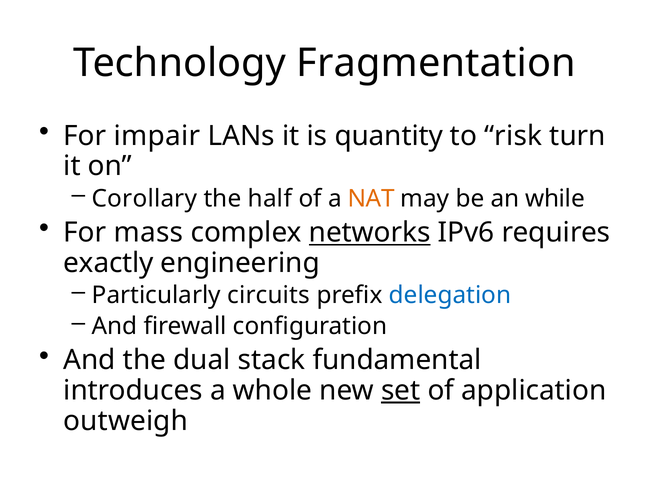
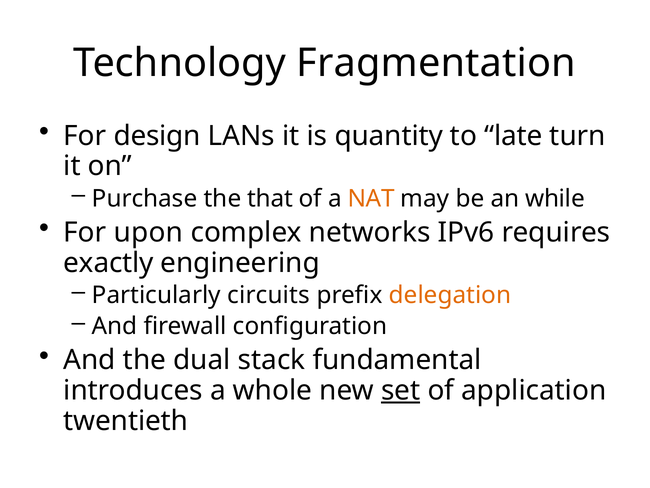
impair: impair -> design
risk: risk -> late
Corollary: Corollary -> Purchase
half: half -> that
mass: mass -> upon
networks underline: present -> none
delegation colour: blue -> orange
outweigh: outweigh -> twentieth
